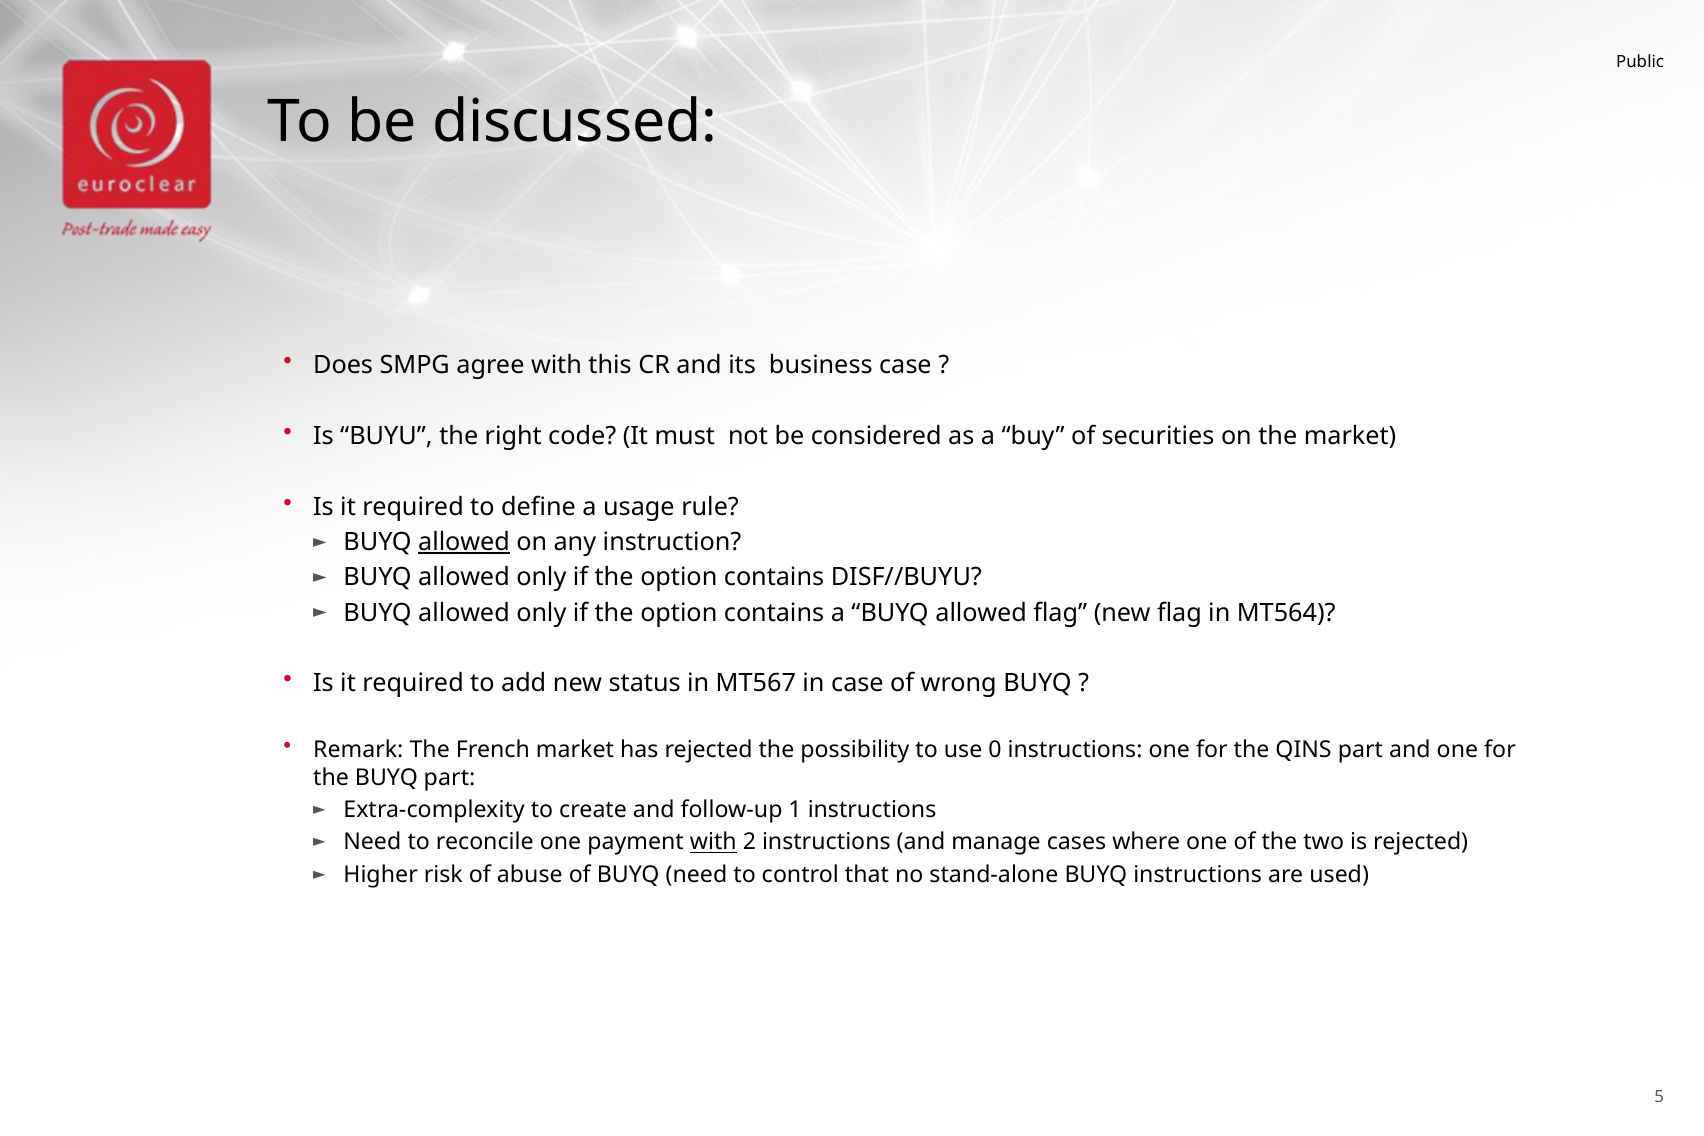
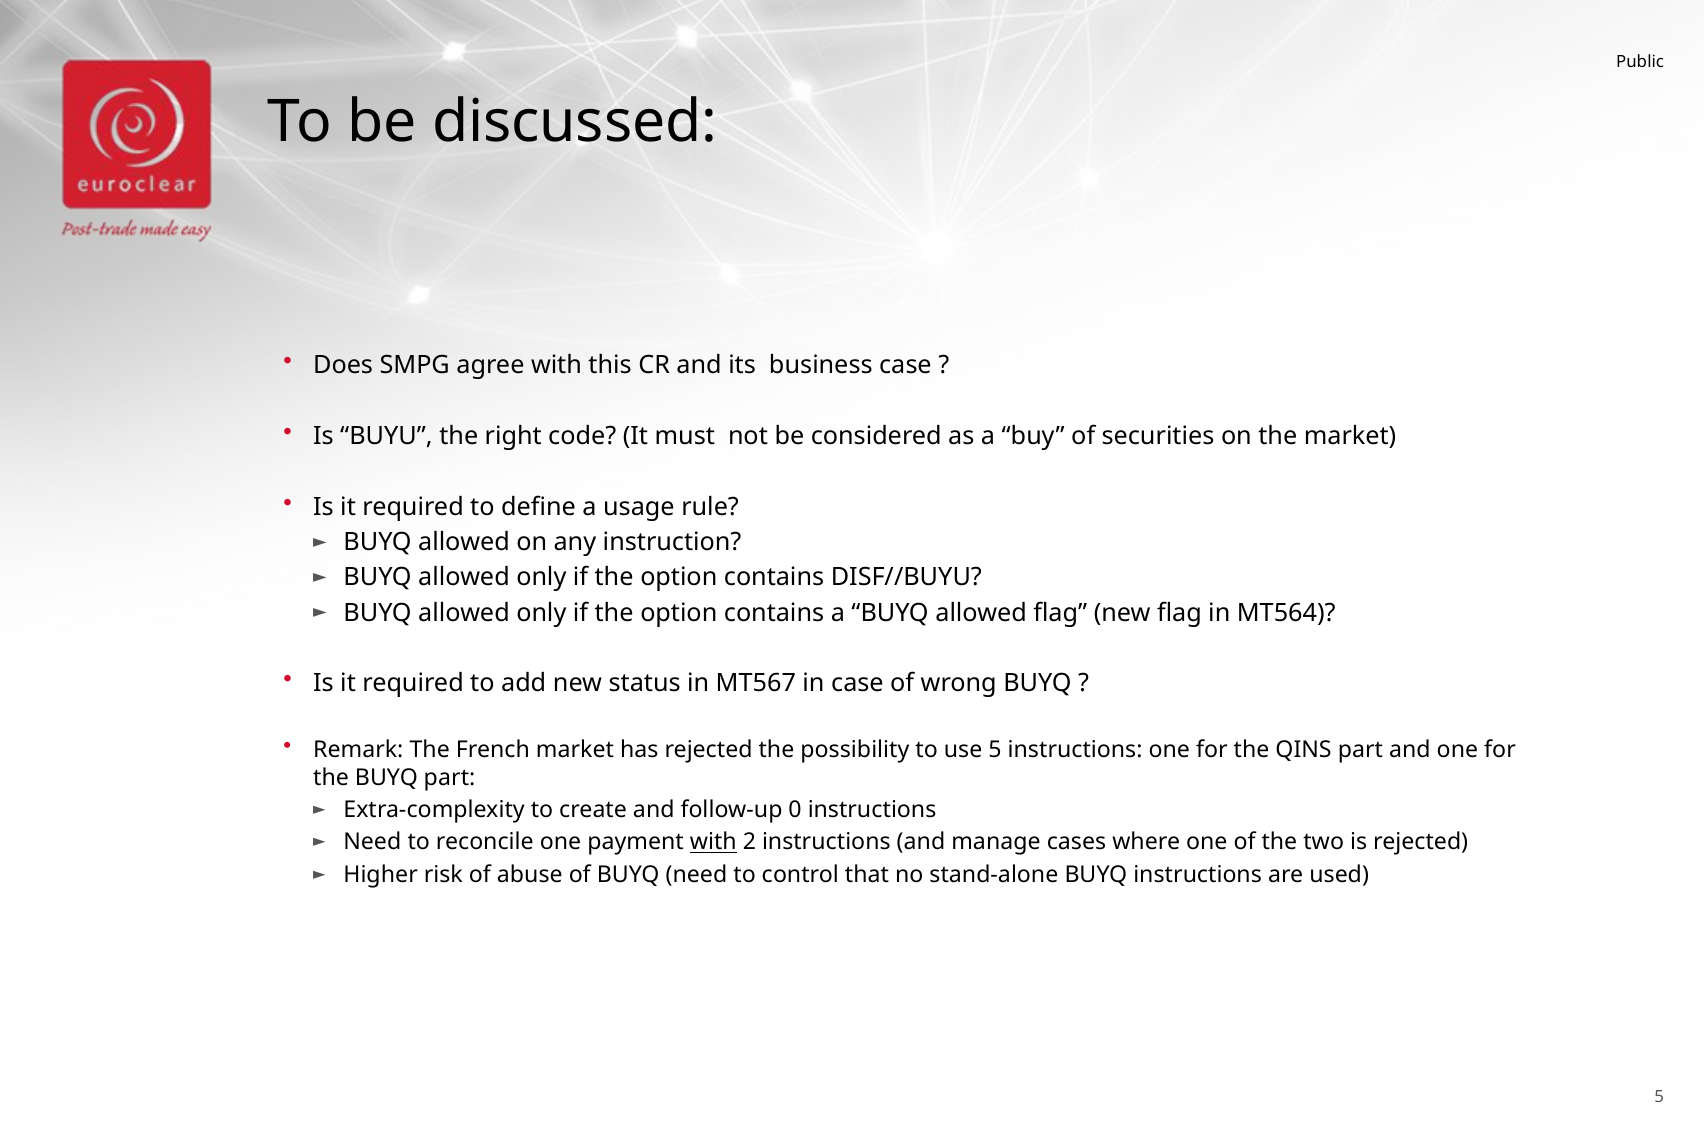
allowed at (464, 542) underline: present -> none
use 0: 0 -> 5
1: 1 -> 0
